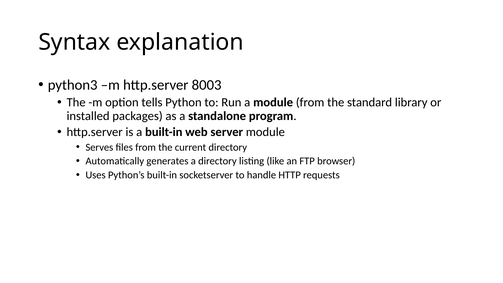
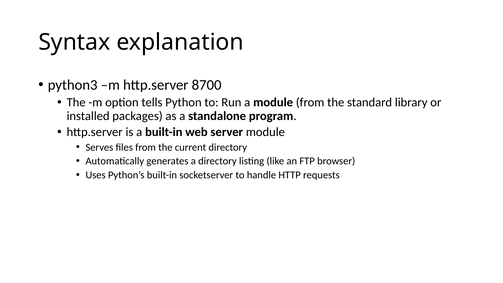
8003: 8003 -> 8700
